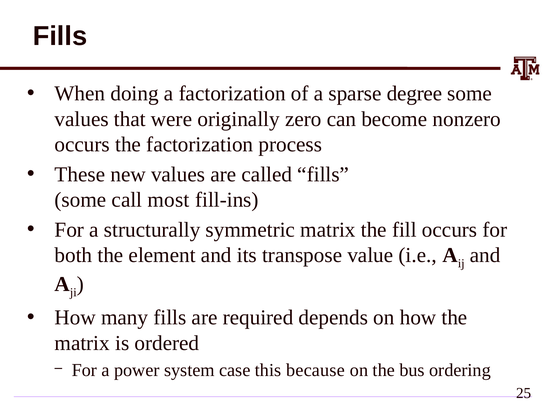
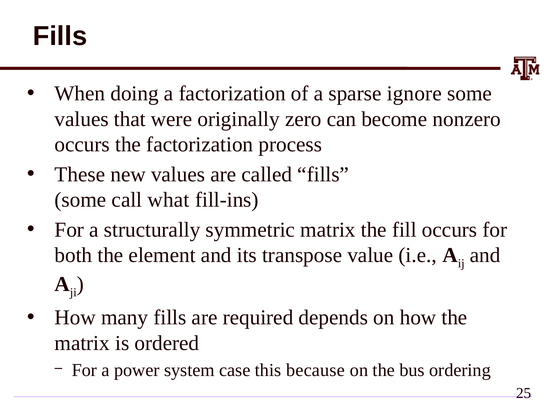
degree: degree -> ignore
most: most -> what
